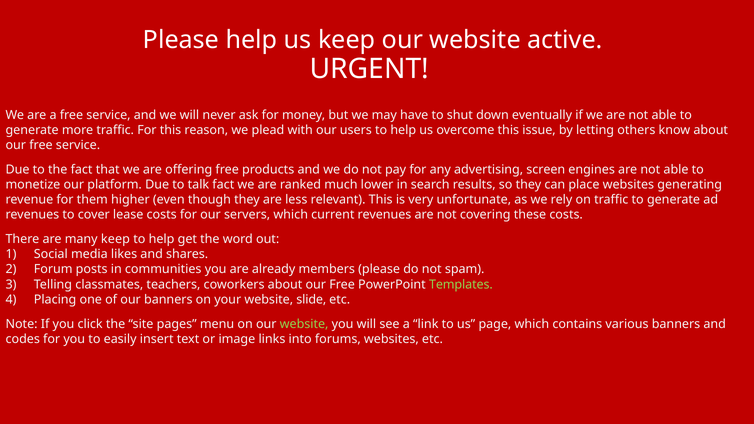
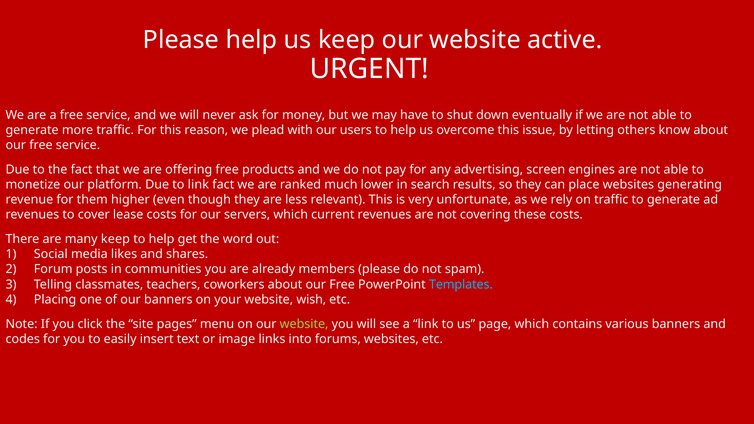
to talk: talk -> link
Templates colour: light green -> light blue
slide: slide -> wish
